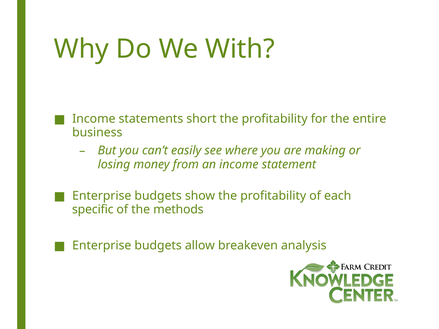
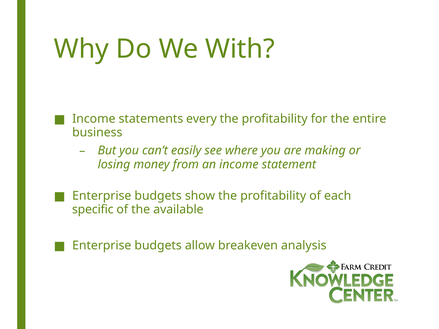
short: short -> every
methods: methods -> available
